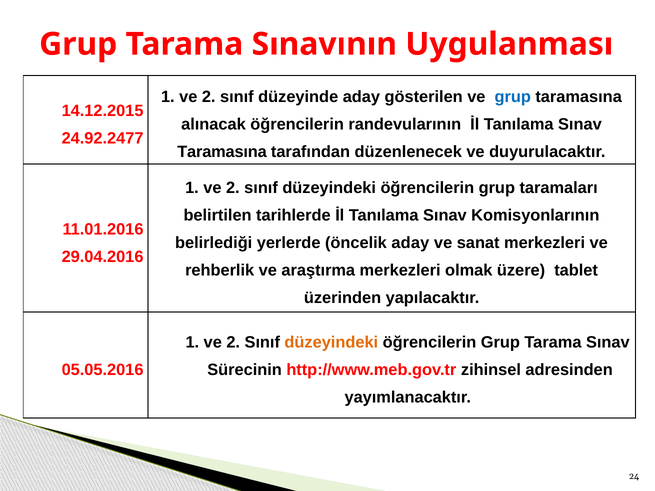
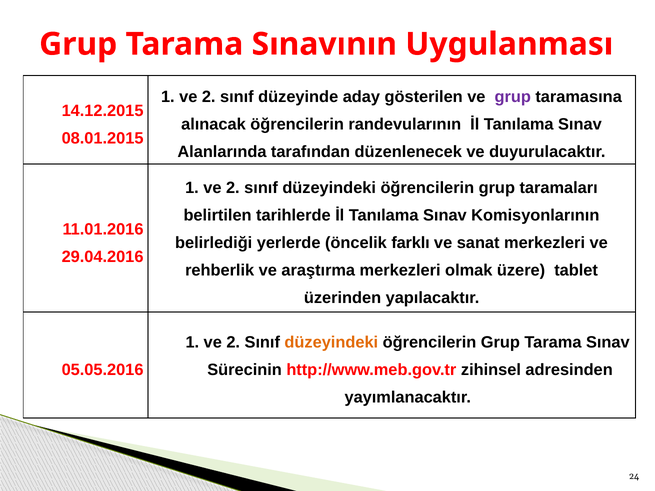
grup at (513, 97) colour: blue -> purple
24.92.2477: 24.92.2477 -> 08.01.2015
Taramasına at (222, 152): Taramasına -> Alanlarında
öncelik aday: aday -> farklı
